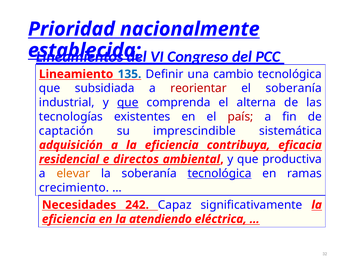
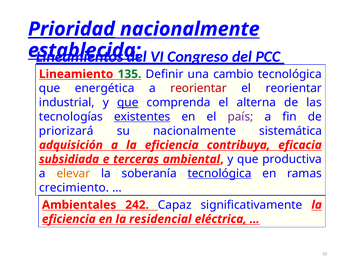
Prioridad underline: none -> present
135 colour: blue -> green
subsidiada: subsidiada -> energética
el soberanía: soberanía -> reorientar
existentes underline: none -> present
país colour: red -> purple
captación: captación -> priorizará
su imprescindible: imprescindible -> nacionalmente
residencial: residencial -> subsidiada
directos: directos -> terceras
Necesidades: Necesidades -> Ambientales
atendiendo: atendiendo -> residencial
